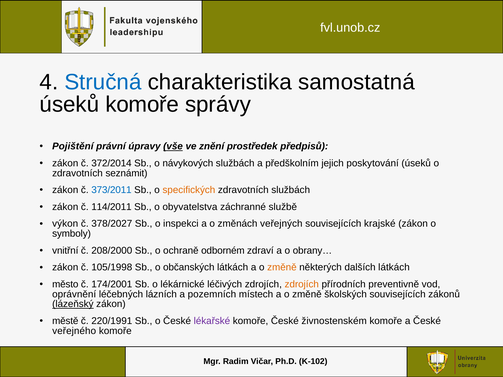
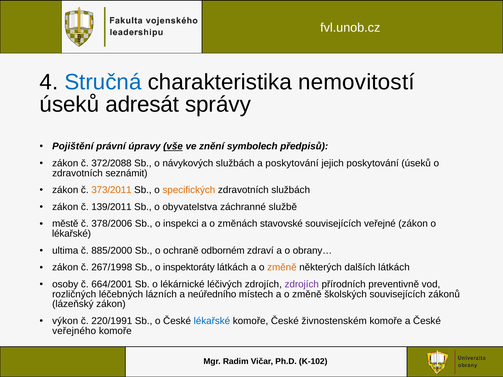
samostatná: samostatná -> nemovitostí
úseků komoře: komoře -> adresát
prostředek: prostředek -> symbolech
372/2014: 372/2014 -> 372/2088
a předškolním: předškolním -> poskytování
373/2011 colour: blue -> orange
114/2011: 114/2011 -> 139/2011
výkon: výkon -> městě
378/2027: 378/2027 -> 378/2006
veřejných: veřejných -> stavovské
krajské: krajské -> veřejné
symboly at (72, 234): symboly -> lékařské
vnitřní: vnitřní -> ultima
208/2000: 208/2000 -> 885/2000
105/1998: 105/1998 -> 267/1998
občanských: občanských -> inspektoráty
město: město -> osoby
174/2001: 174/2001 -> 664/2001
zdrojích at (302, 284) colour: orange -> purple
oprávnění: oprávnění -> rozličných
pozemních: pozemních -> neúředního
lázeňský underline: present -> none
městě: městě -> výkon
lékařské at (212, 321) colour: purple -> blue
